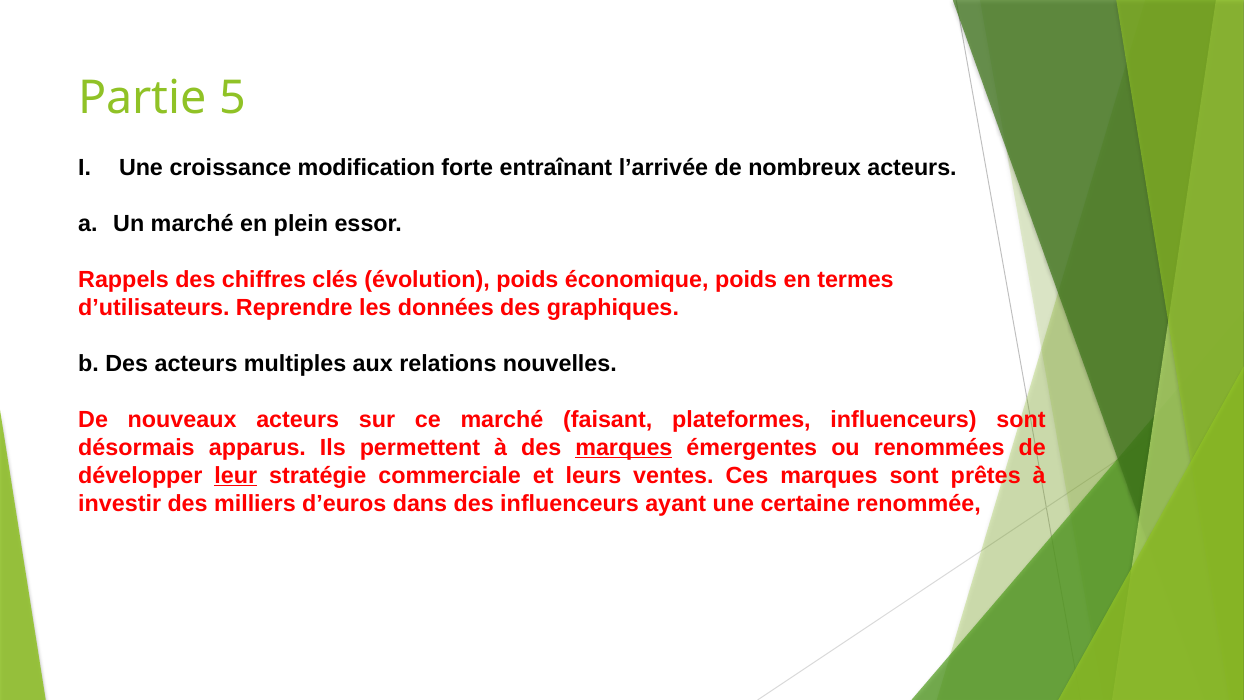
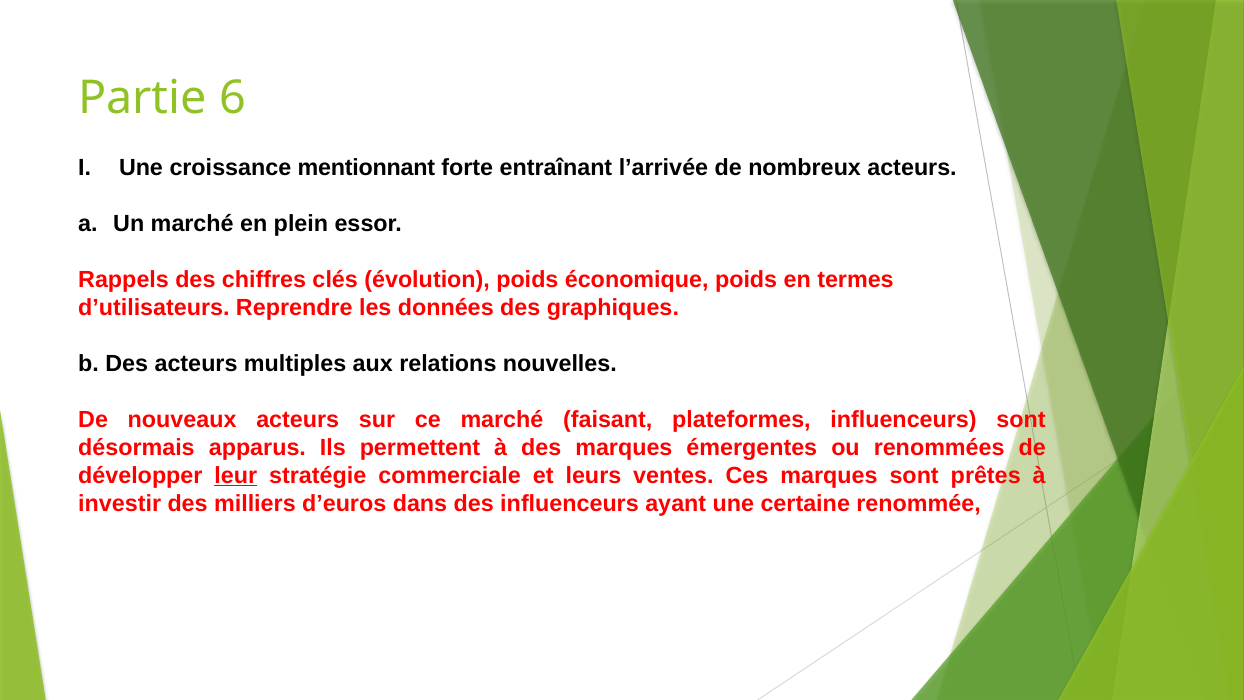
5: 5 -> 6
modification: modification -> mentionnant
marques at (624, 447) underline: present -> none
